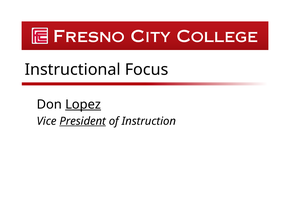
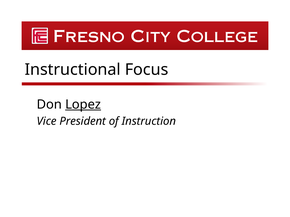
President underline: present -> none
